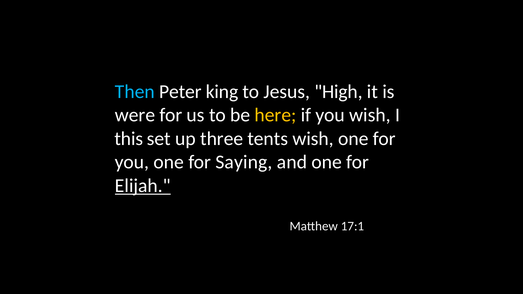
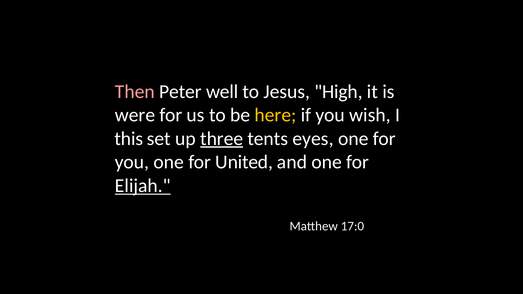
Then colour: light blue -> pink
king: king -> well
three underline: none -> present
tents wish: wish -> eyes
Saying: Saying -> United
17:1: 17:1 -> 17:0
